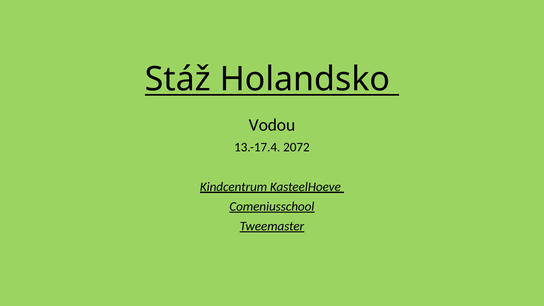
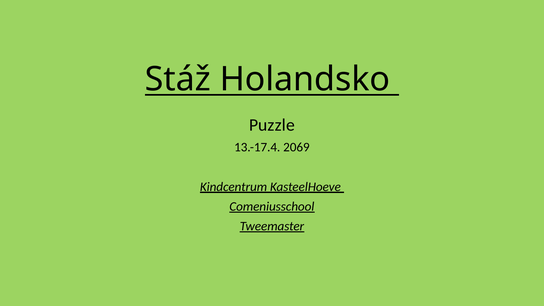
Vodou: Vodou -> Puzzle
2072: 2072 -> 2069
